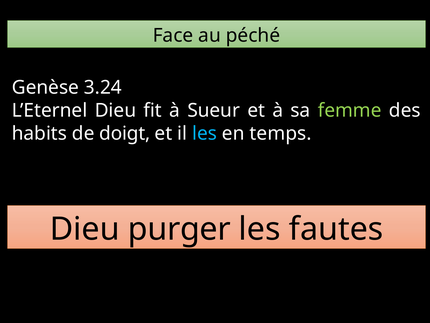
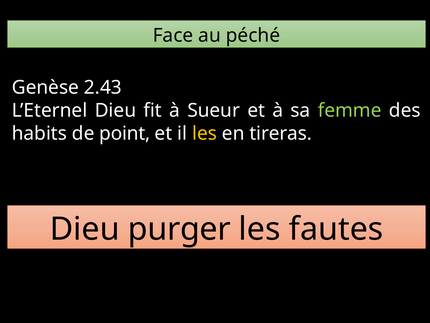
3.24: 3.24 -> 2.43
doigt: doigt -> point
les at (205, 133) colour: light blue -> yellow
temps: temps -> tireras
